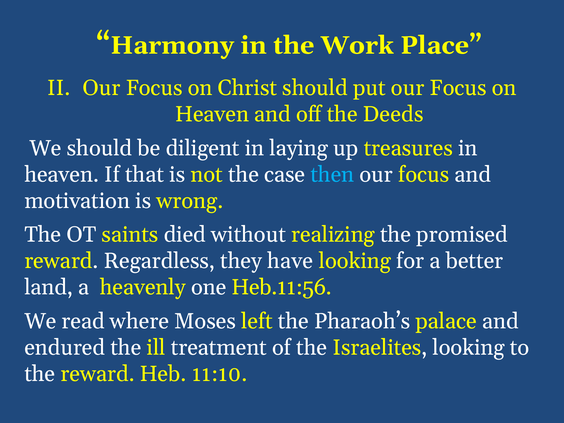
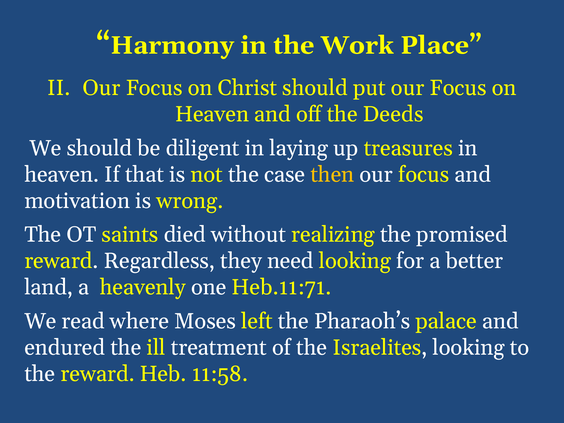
then colour: light blue -> yellow
have: have -> need
Heb.11:56: Heb.11:56 -> Heb.11:71
11:10: 11:10 -> 11:58
